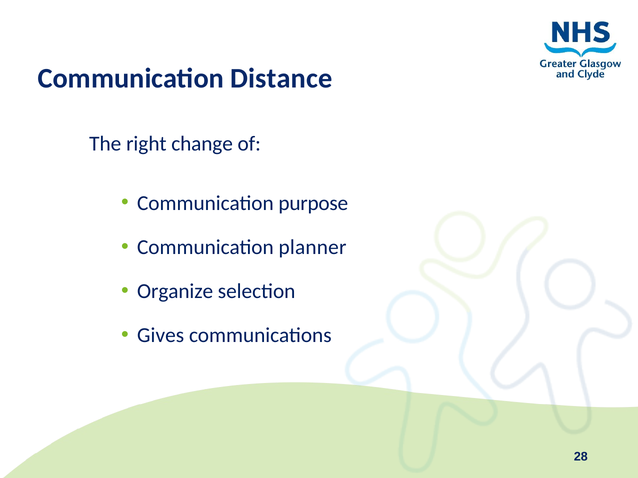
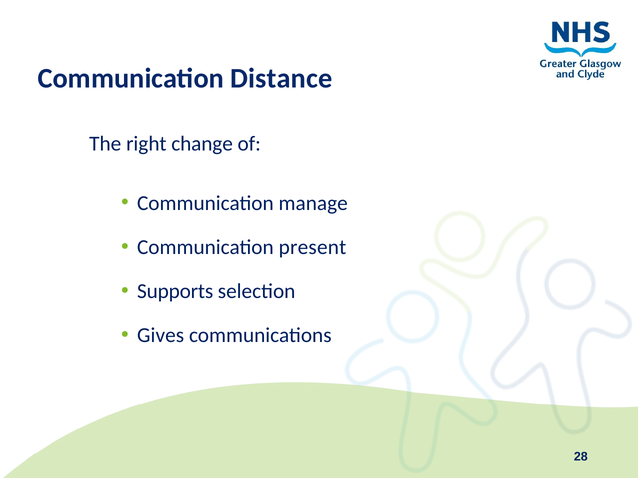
purpose: purpose -> manage
planner: planner -> present
Organize: Organize -> Supports
